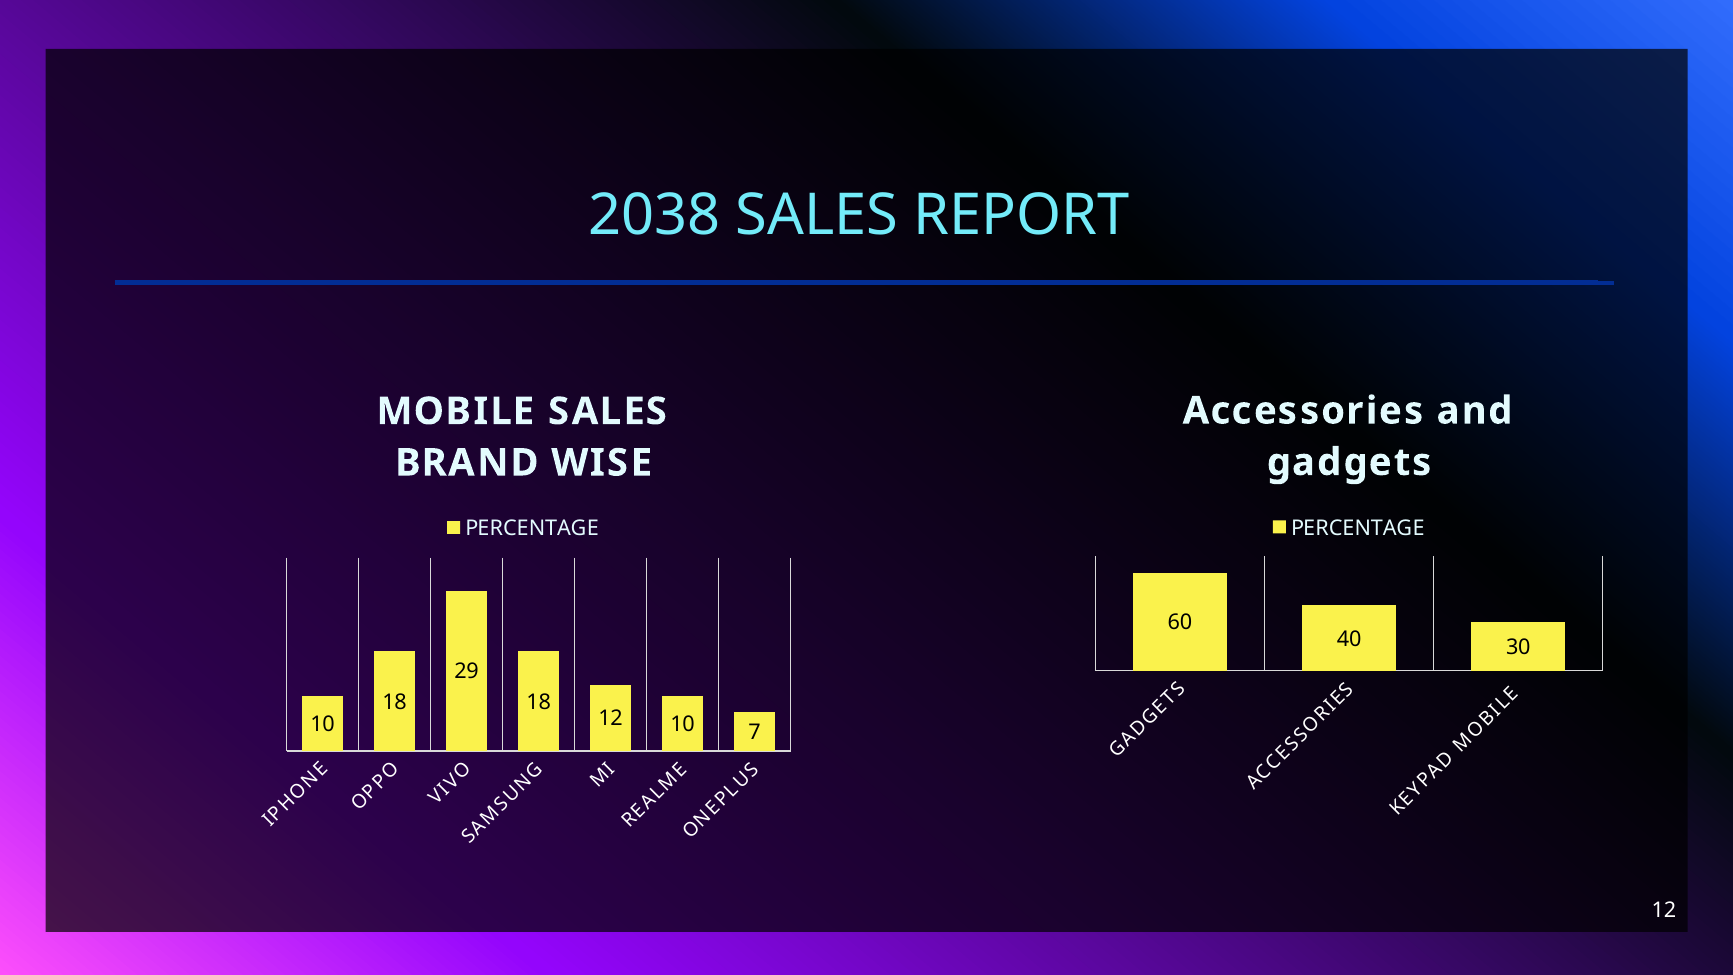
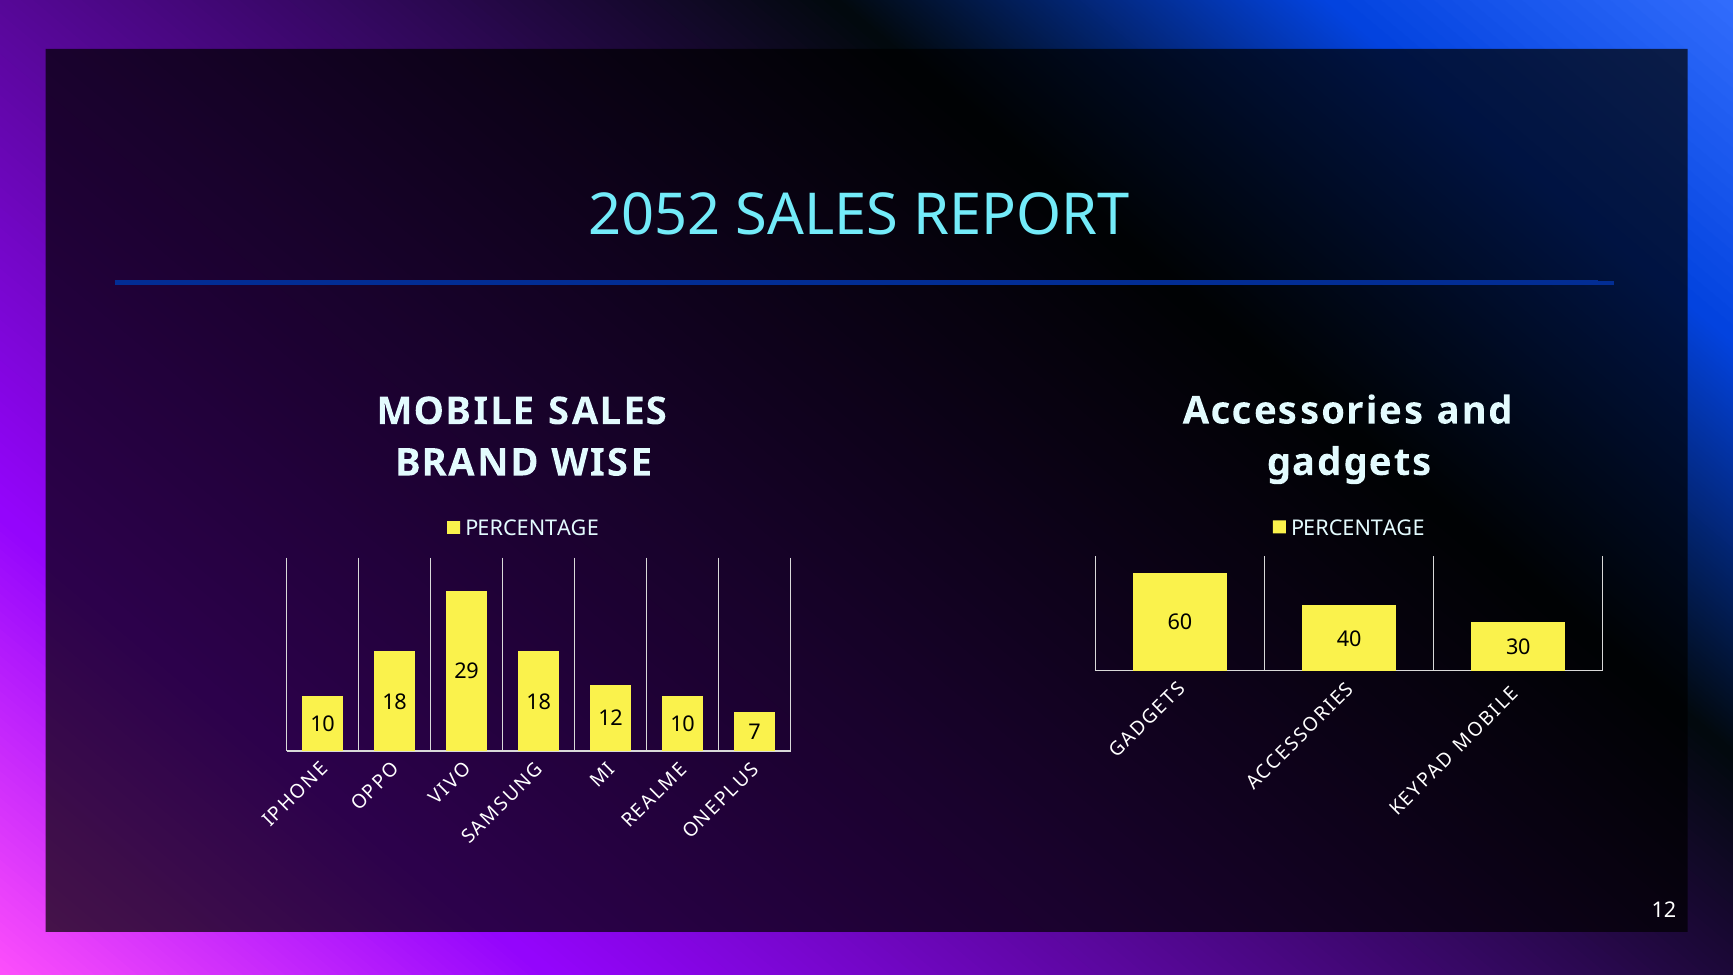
2038: 2038 -> 2052
